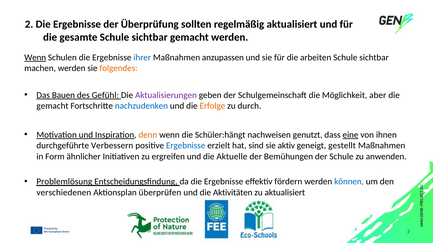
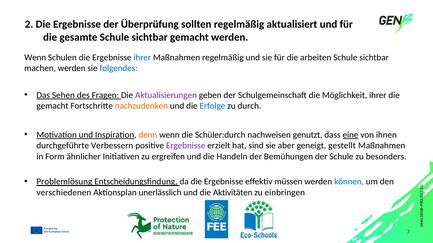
Wenn at (35, 57) underline: present -> none
anzupassen: anzupassen -> regelmäßig
folgendes colour: orange -> blue
Bauen: Bauen -> Sehen
Gefühl: Gefühl -> Fragen
Möglichkeit aber: aber -> ihrer
nachzudenken colour: blue -> orange
Erfolge colour: orange -> blue
Schüler:hängt: Schüler:hängt -> Schüler:durch
Ergebnisse at (186, 146) colour: blue -> purple
aktiv: aktiv -> aber
Aktuelle: Aktuelle -> Handeln
anwenden: anwenden -> besonders
fördern: fördern -> müssen
überprüfen: überprüfen -> unerlässlich
aktualisiert: aktualisiert -> einbringen
